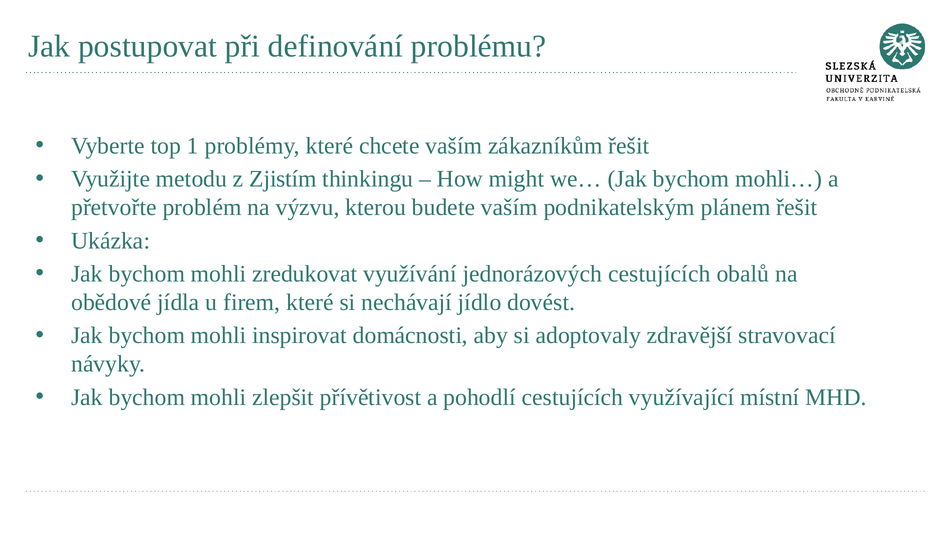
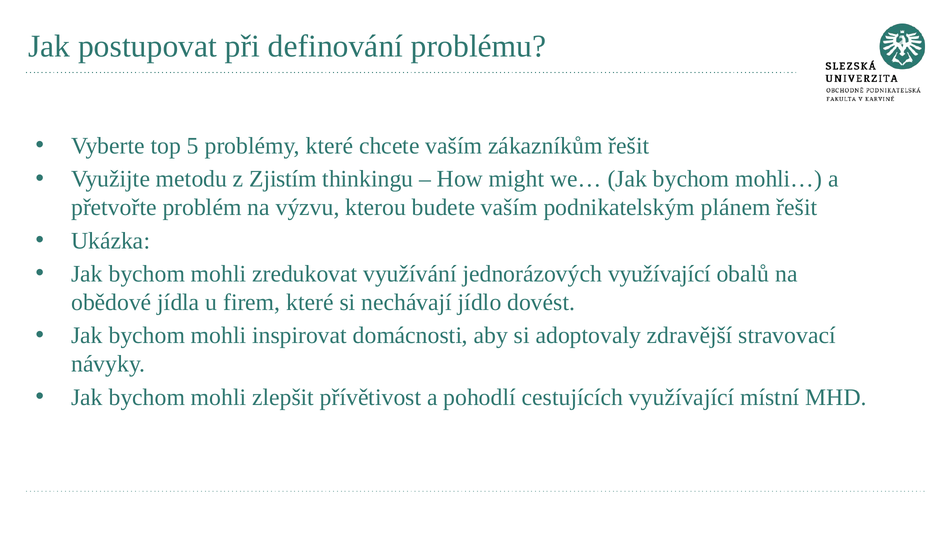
1: 1 -> 5
jednorázových cestujících: cestujících -> využívající
